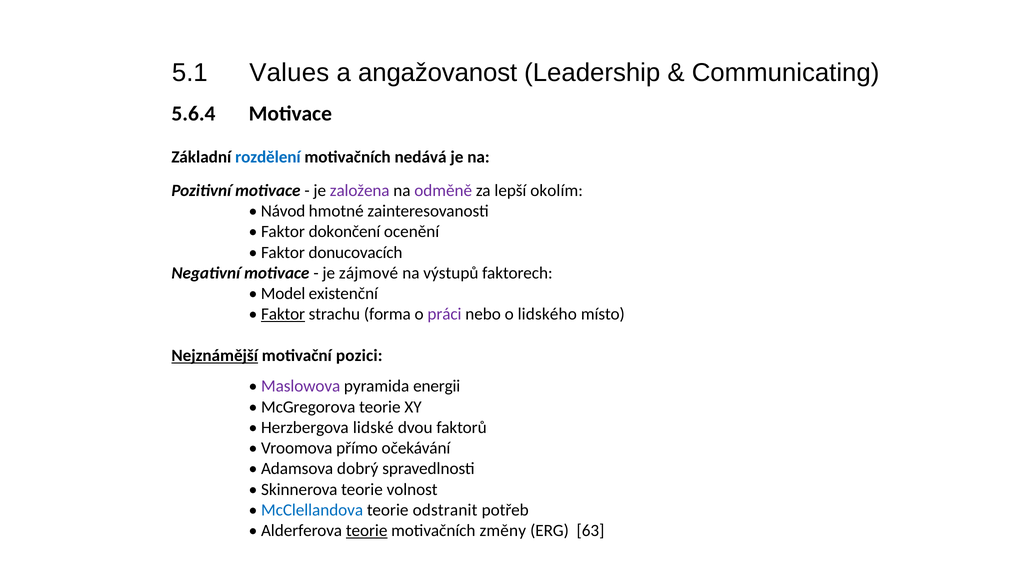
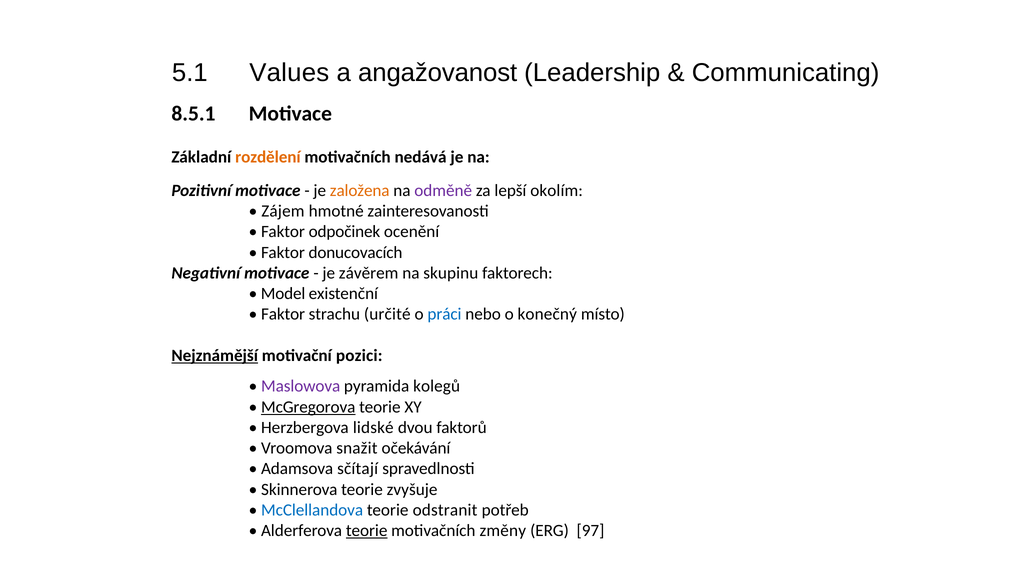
5.6.4: 5.6.4 -> 8.5.1
rozdělení colour: blue -> orange
založena colour: purple -> orange
Návod: Návod -> Zájem
dokončení: dokončení -> odpočinek
zájmové: zájmové -> závěrem
výstupů: výstupů -> skupinu
Faktor at (283, 314) underline: present -> none
forma: forma -> určité
práci colour: purple -> blue
lidského: lidského -> konečný
energii: energii -> kolegů
McGregorova underline: none -> present
přímo: přímo -> snažit
dobrý: dobrý -> sčítají
volnost: volnost -> zvyšuje
63: 63 -> 97
